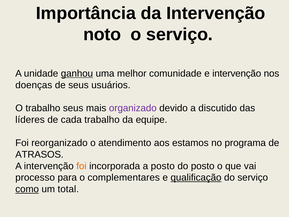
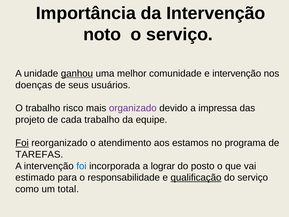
trabalho seus: seus -> risco
discutido: discutido -> impressa
líderes: líderes -> projeto
Foi at (22, 143) underline: none -> present
ATRASOS: ATRASOS -> TAREFAS
foi at (81, 166) colour: orange -> blue
a posto: posto -> lograr
processo: processo -> estimado
complementares: complementares -> responsabilidade
como underline: present -> none
